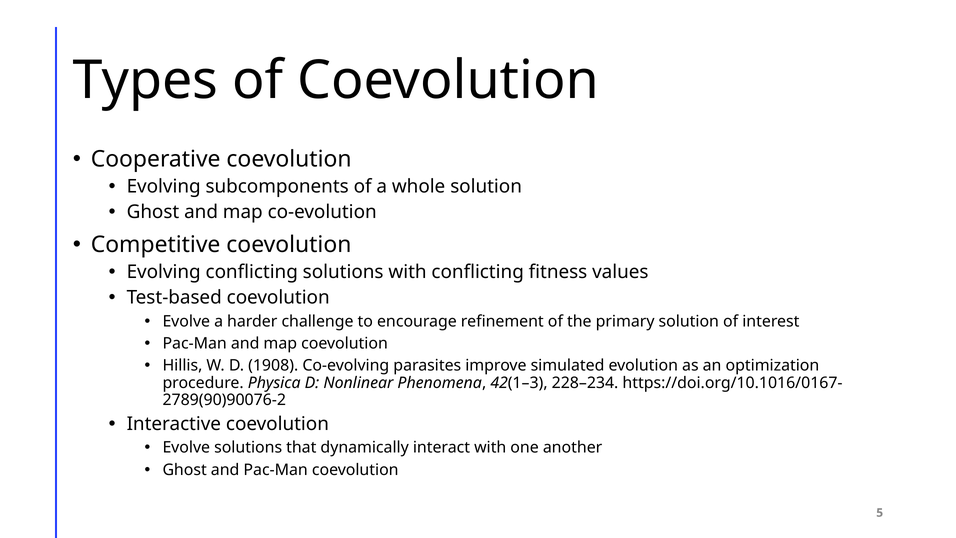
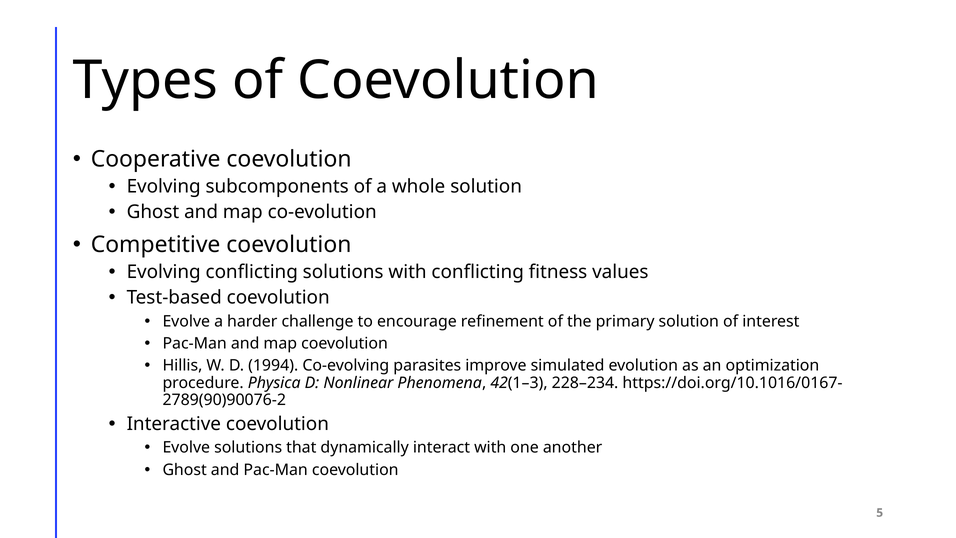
1908: 1908 -> 1994
